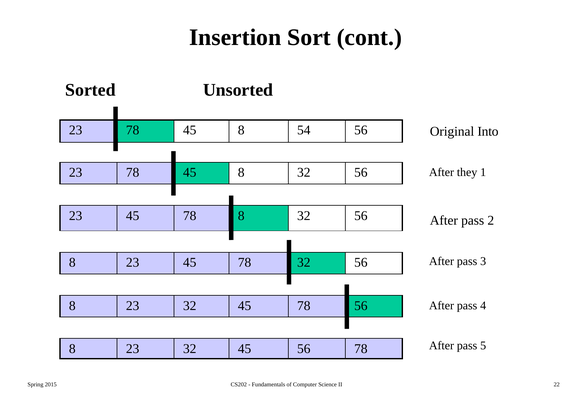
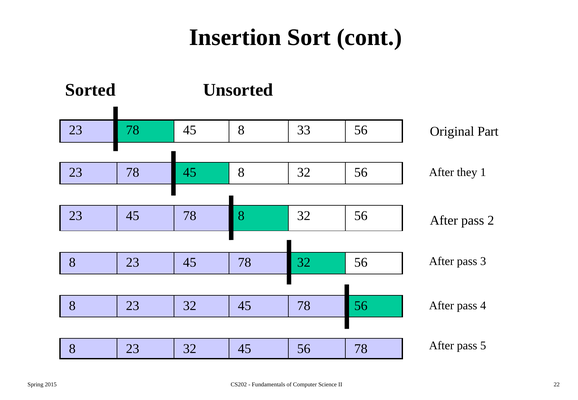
54: 54 -> 33
Into: Into -> Part
